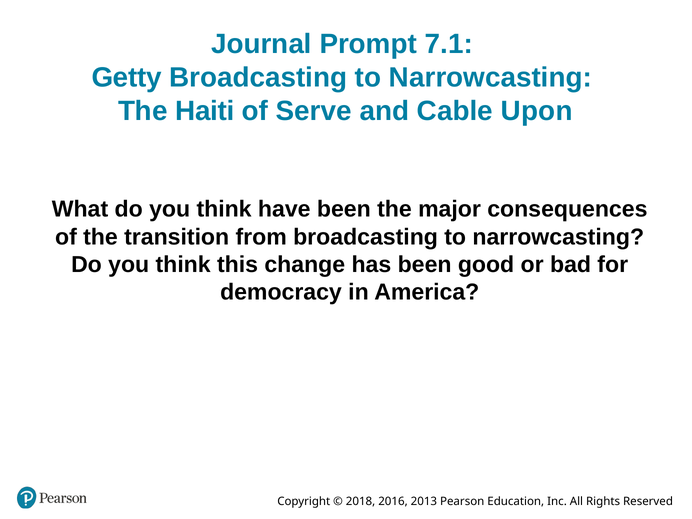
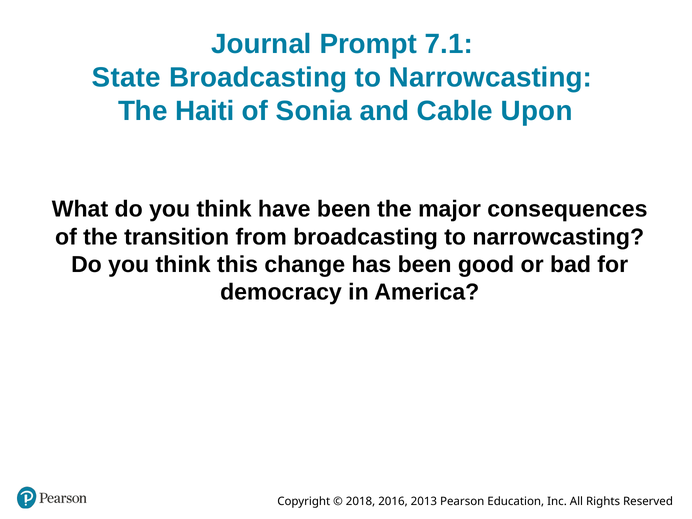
Getty: Getty -> State
Serve: Serve -> Sonia
